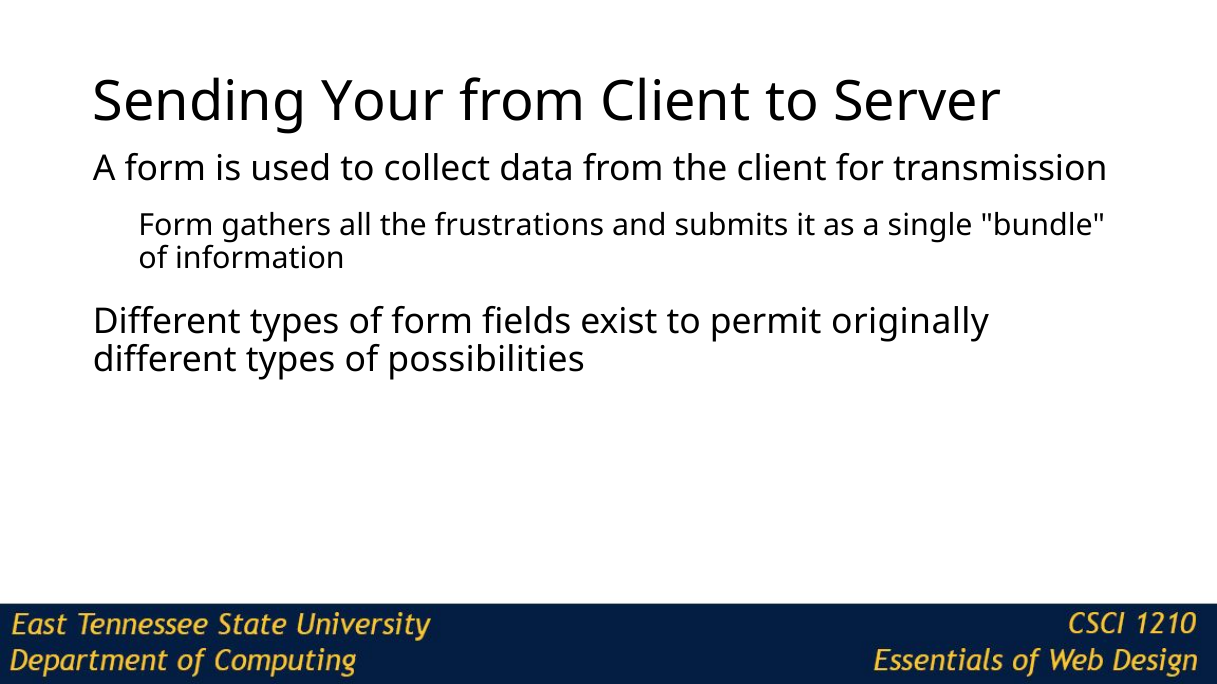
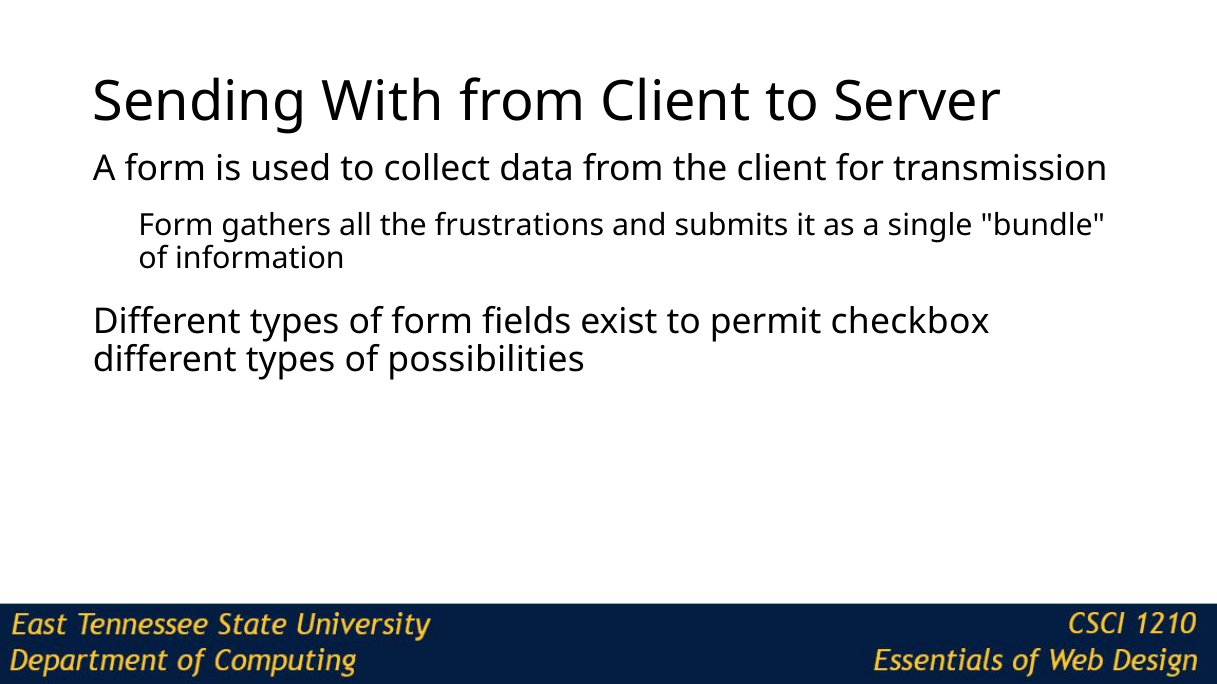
Your: Your -> With
originally: originally -> checkbox
